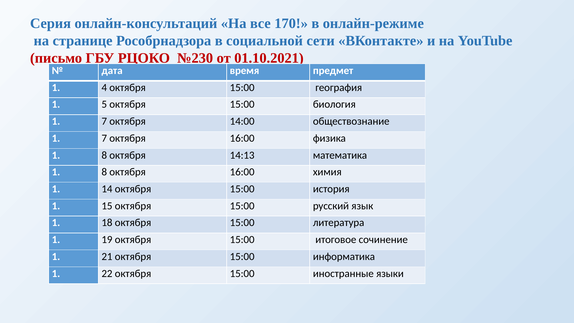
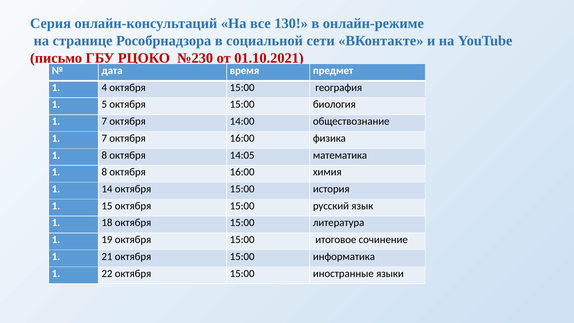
170: 170 -> 130
14:13: 14:13 -> 14:05
